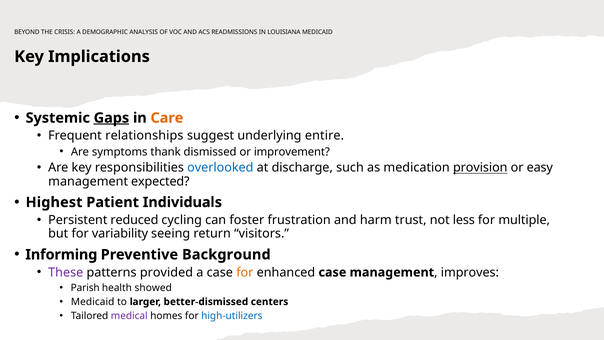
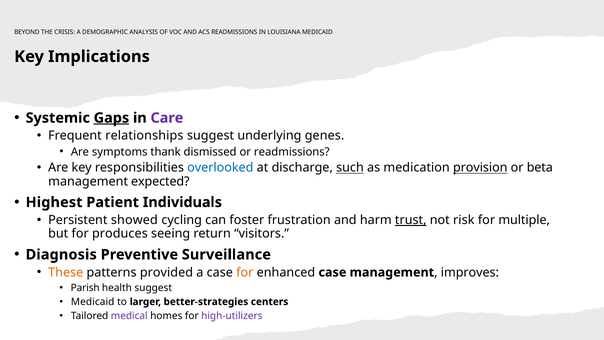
Care colour: orange -> purple
entire: entire -> genes
or improvement: improvement -> readmissions
such underline: none -> present
easy: easy -> beta
reduced: reduced -> showed
trust underline: none -> present
less: less -> risk
variability: variability -> produces
Informing: Informing -> Diagnosis
Background: Background -> Surveillance
These colour: purple -> orange
health showed: showed -> suggest
better-dismissed: better-dismissed -> better-strategies
high-utilizers colour: blue -> purple
